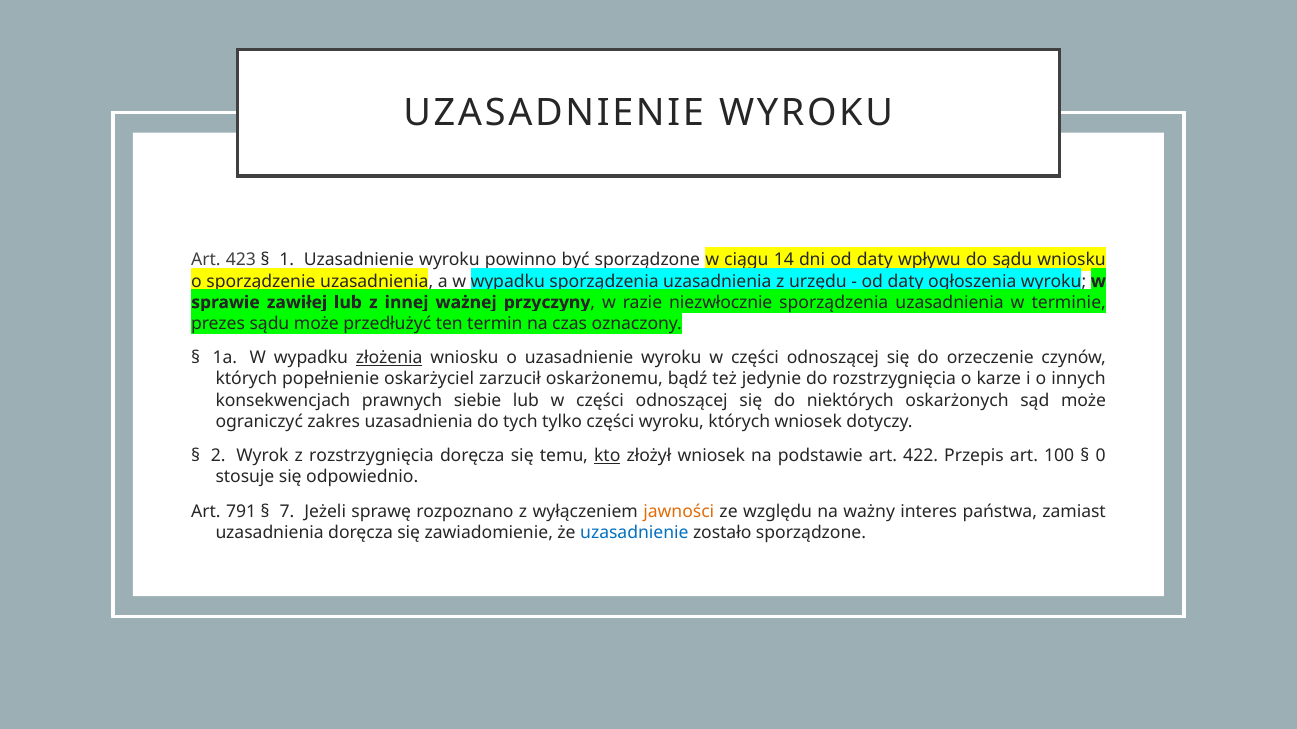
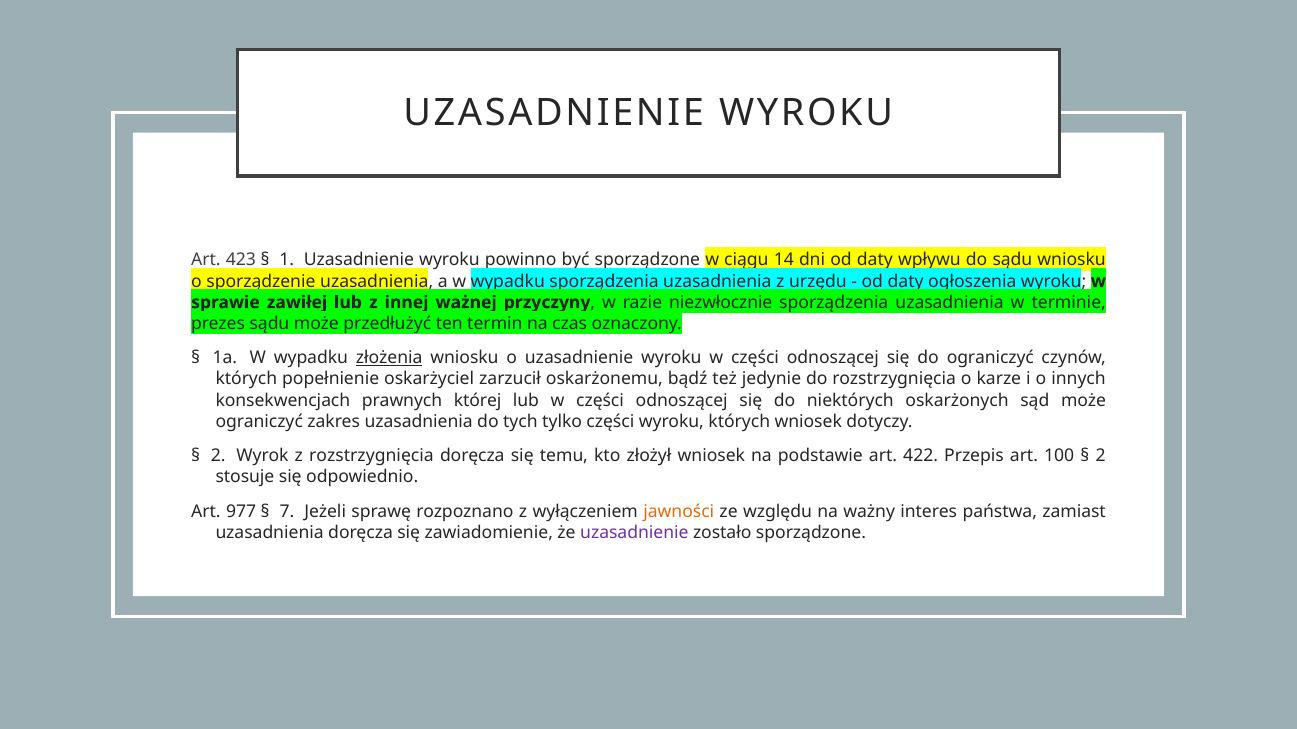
do orzeczenie: orzeczenie -> ograniczyć
siebie: siebie -> której
kto underline: present -> none
0 at (1101, 456): 0 -> 2
791: 791 -> 977
uzasadnienie at (634, 533) colour: blue -> purple
